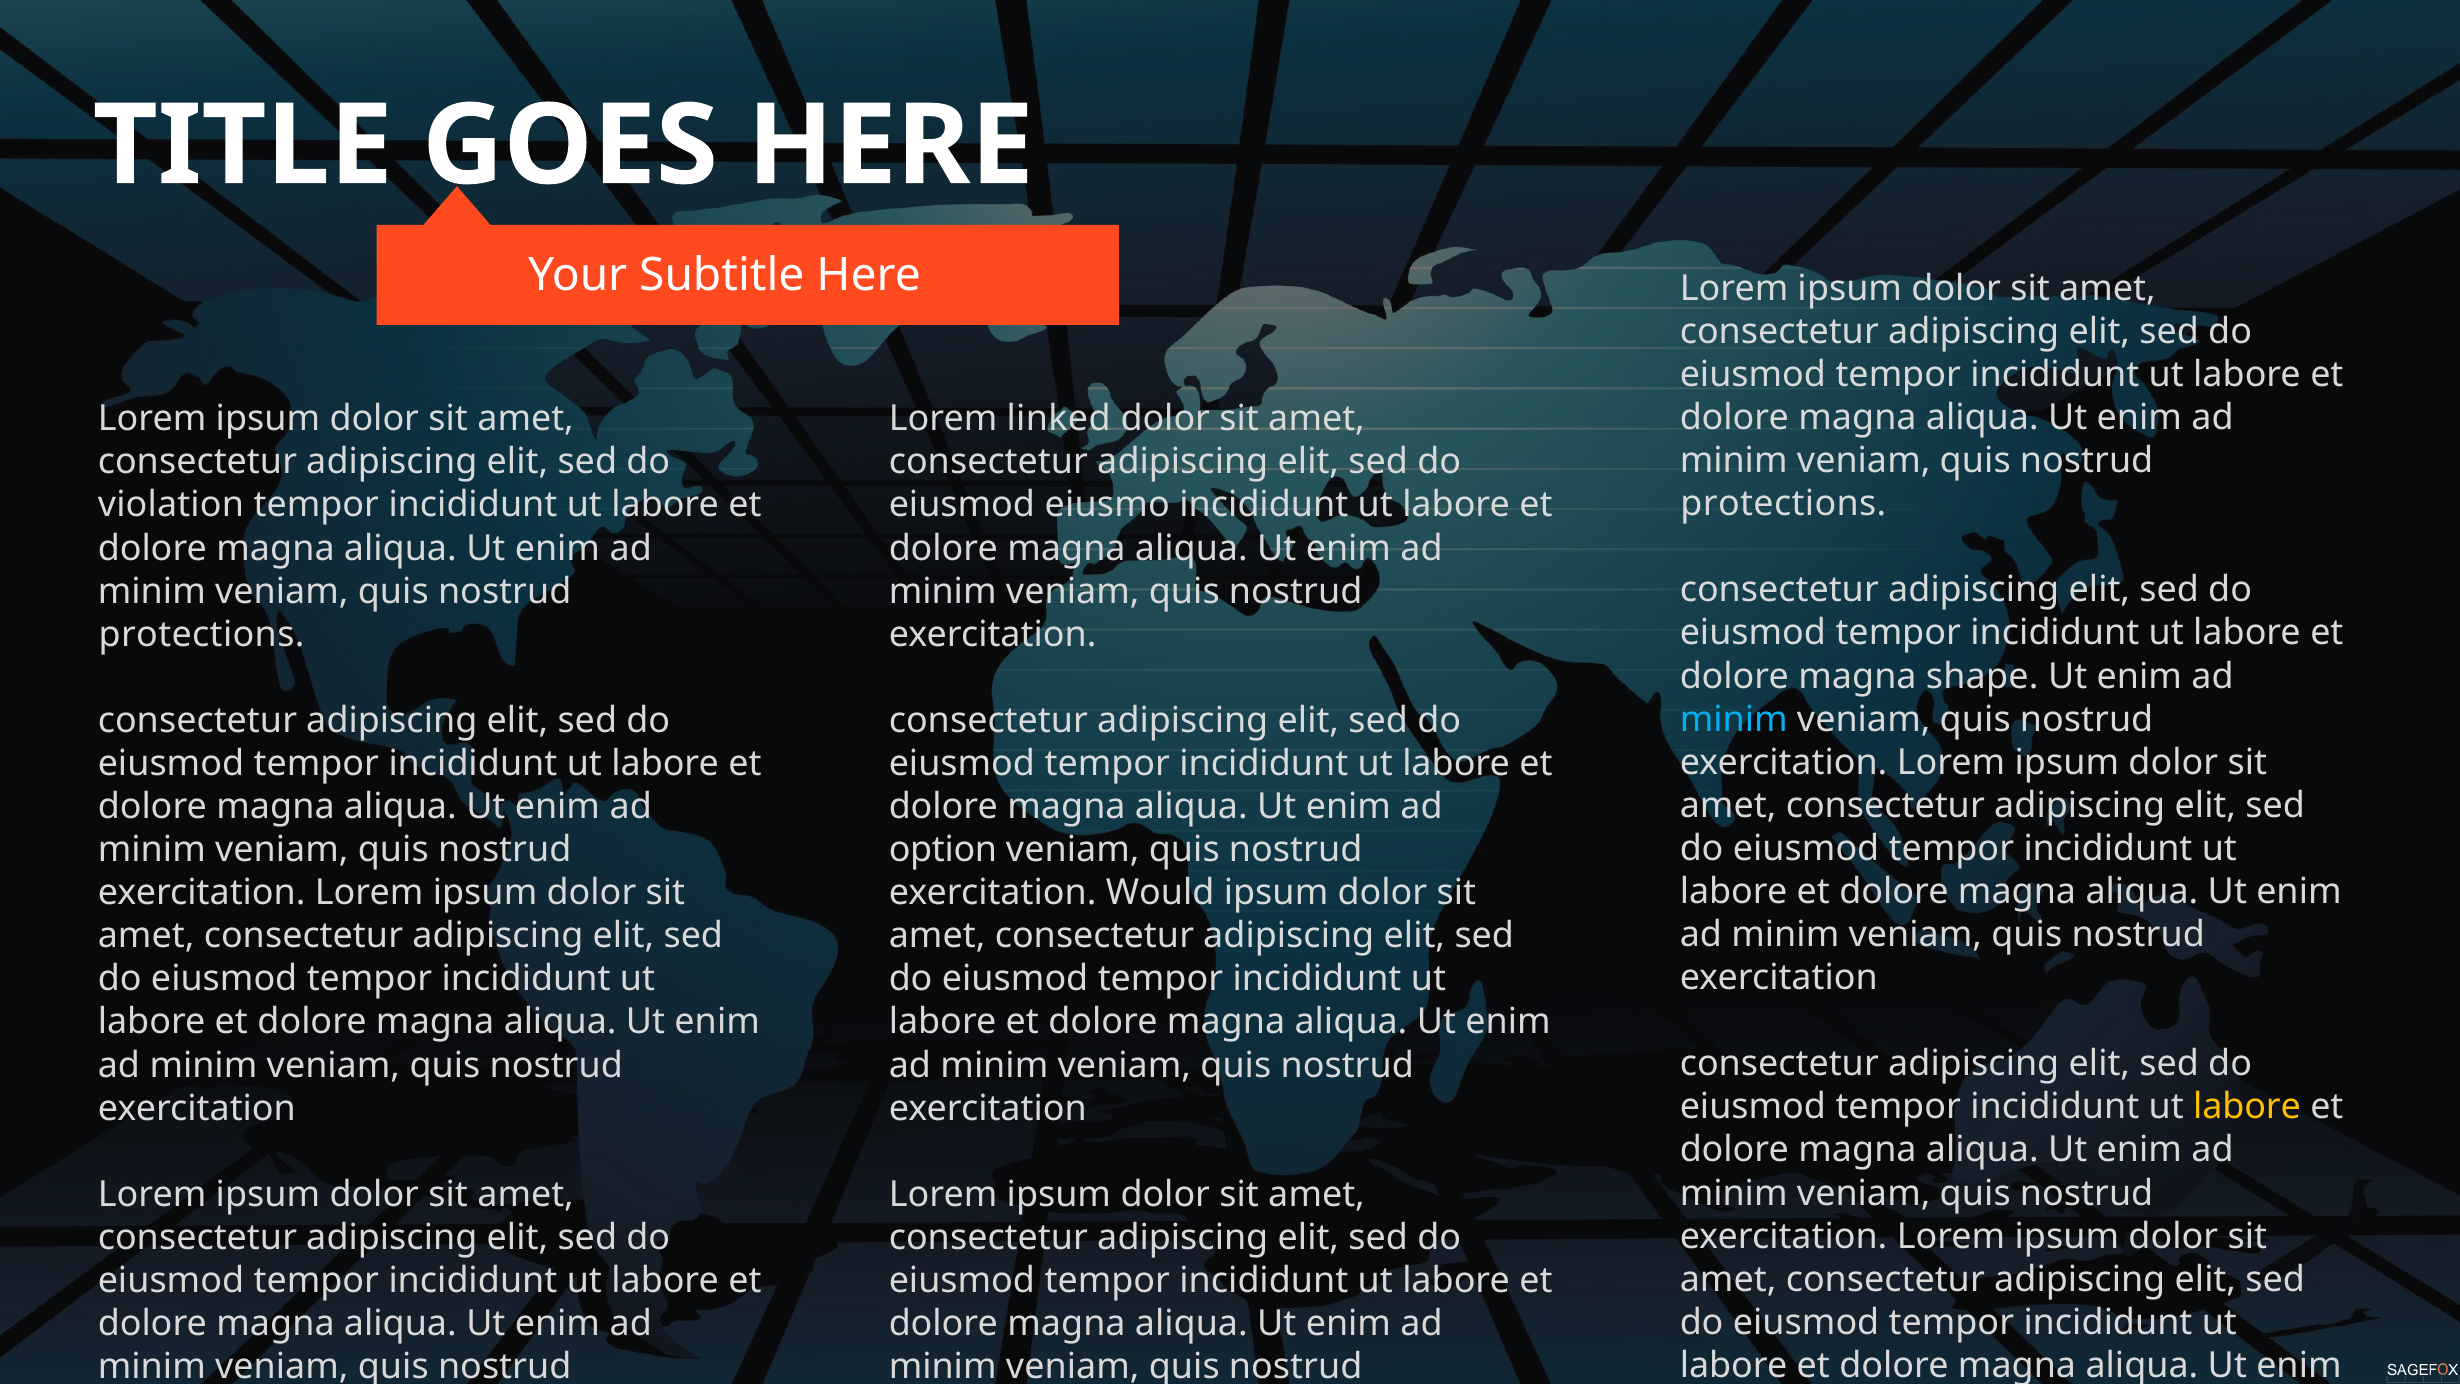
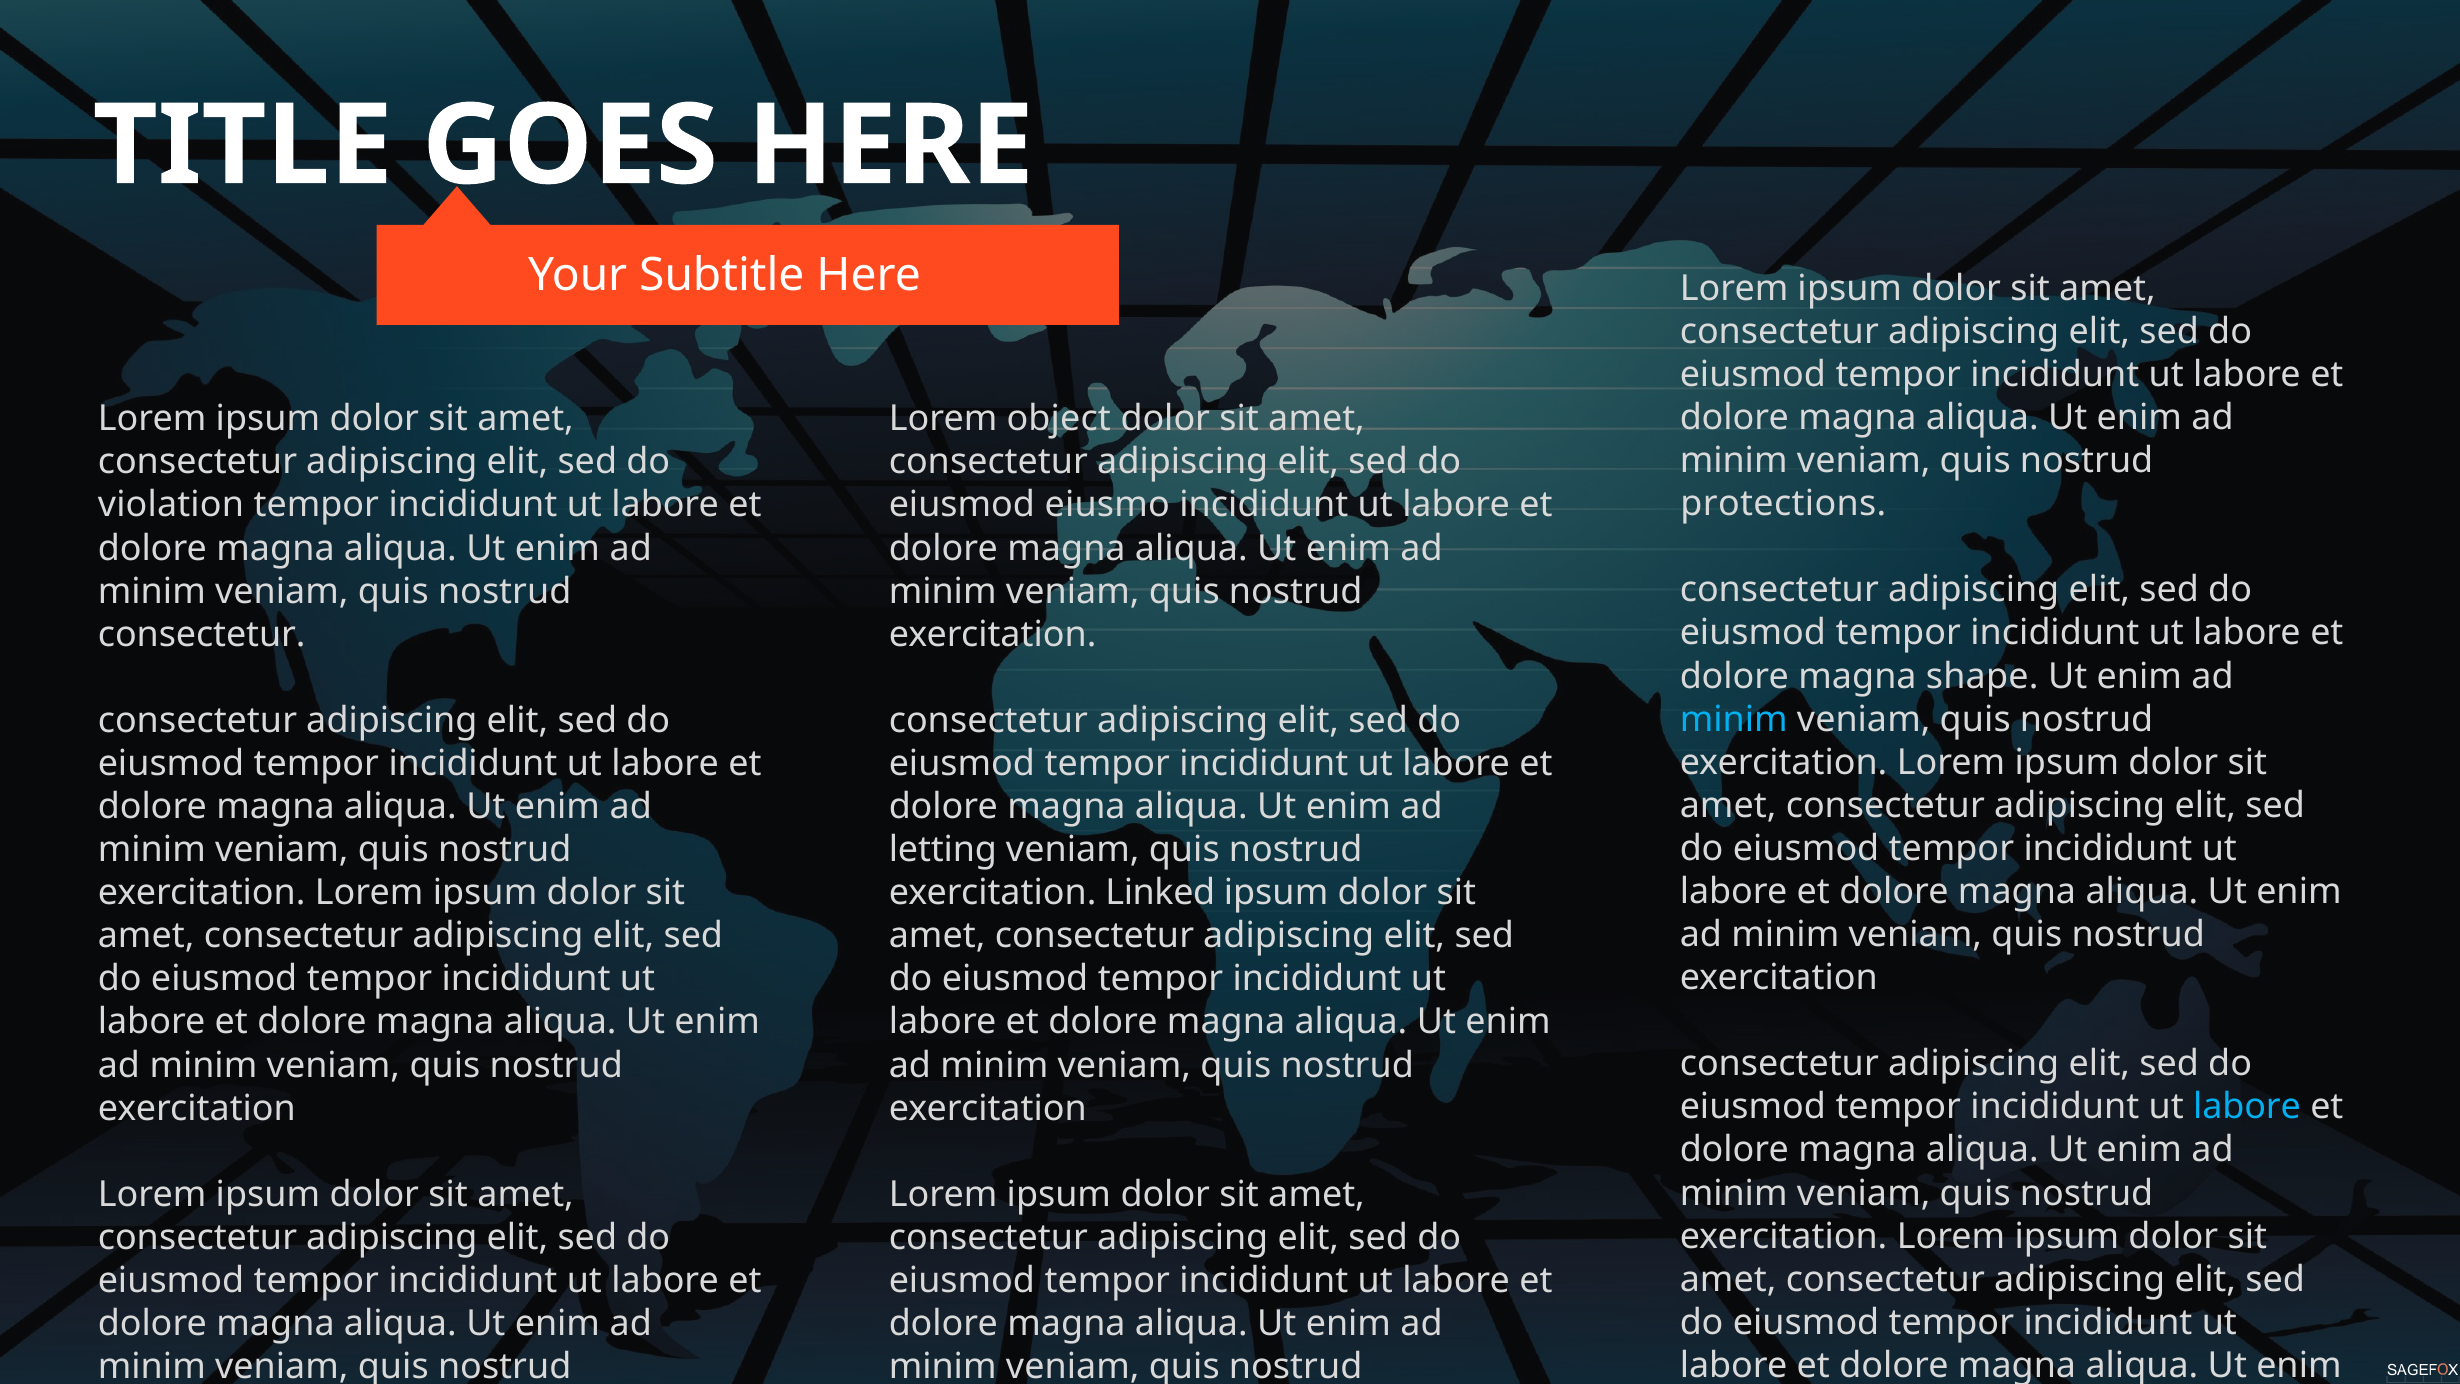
linked: linked -> object
protections at (202, 634): protections -> consectetur
option: option -> letting
Would: Would -> Linked
labore at (2247, 1107) colour: yellow -> light blue
